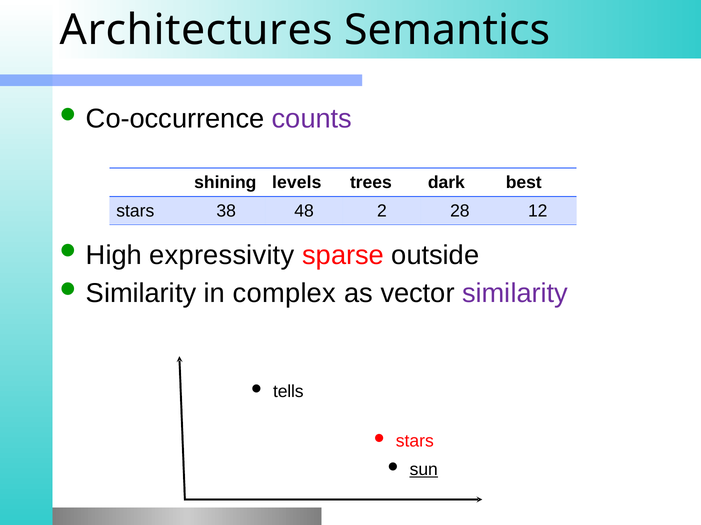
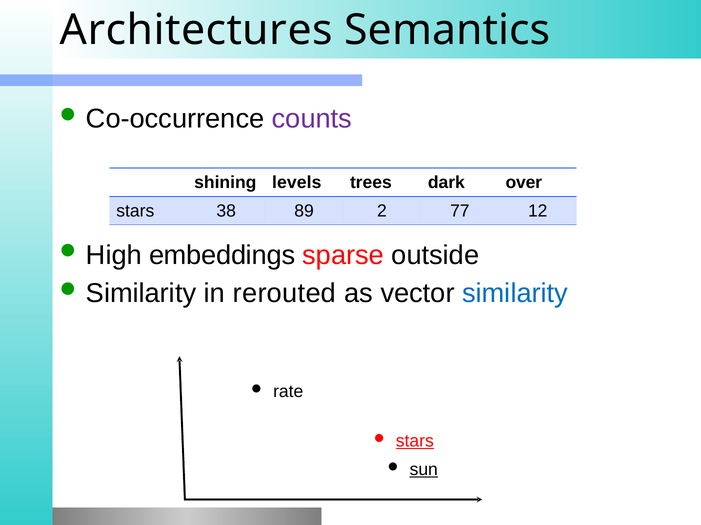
best: best -> over
48: 48 -> 89
28: 28 -> 77
expressivity: expressivity -> embeddings
complex: complex -> rerouted
similarity colour: purple -> blue
tells: tells -> rate
stars at (415, 442) underline: none -> present
